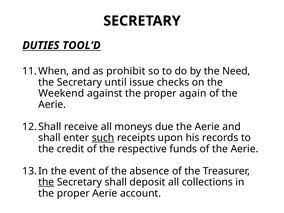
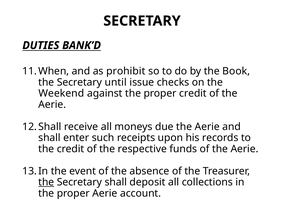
TOOL’D: TOOL’D -> BANK’D
Need: Need -> Book
proper again: again -> credit
such underline: present -> none
